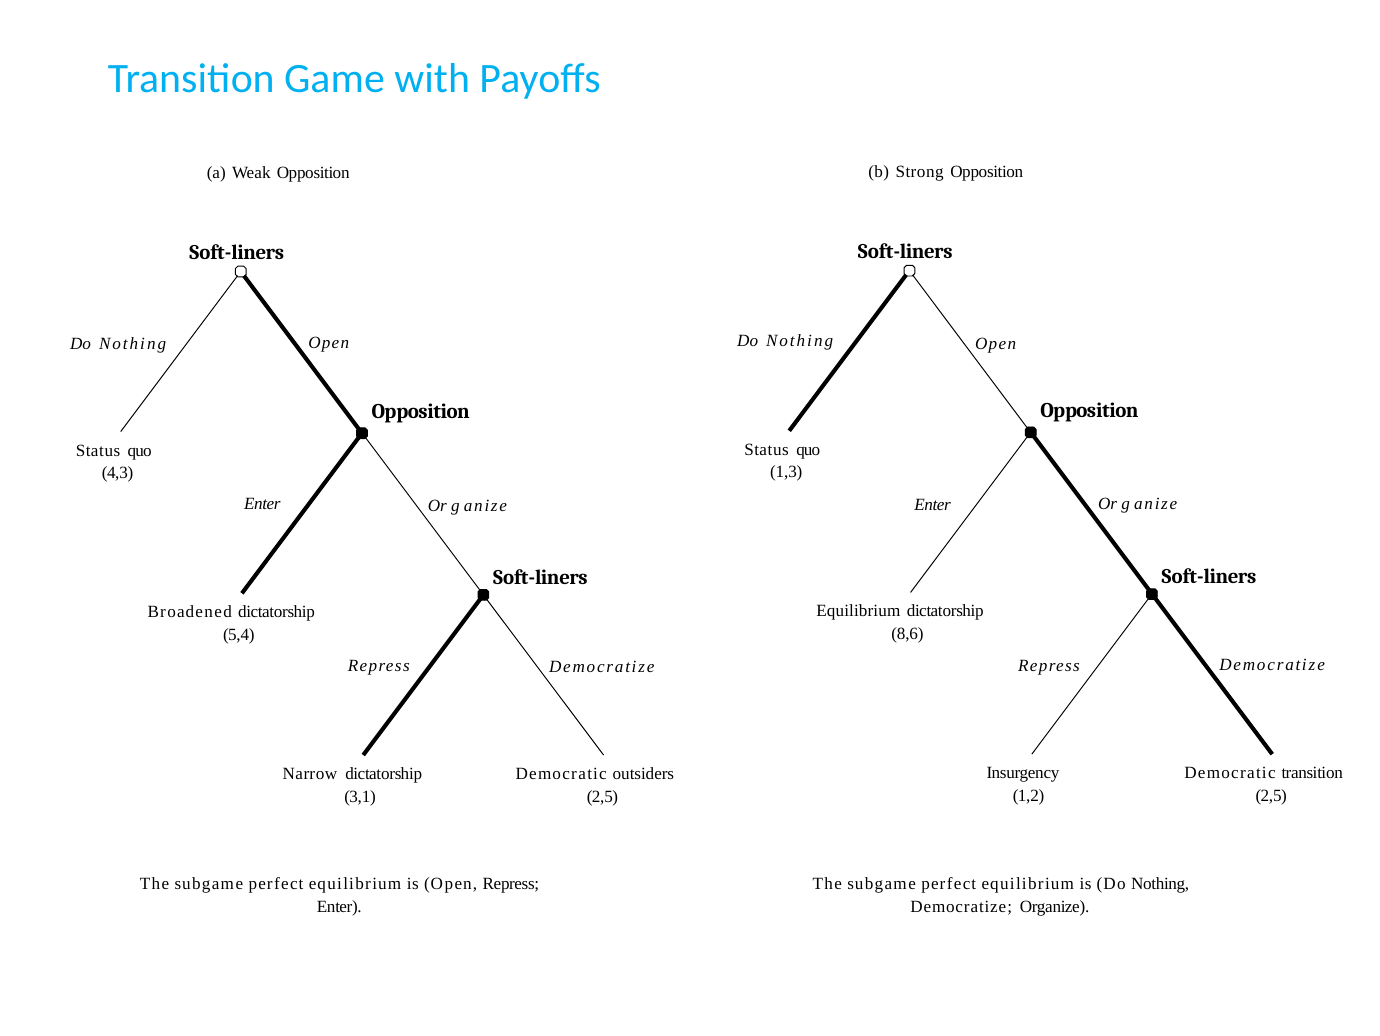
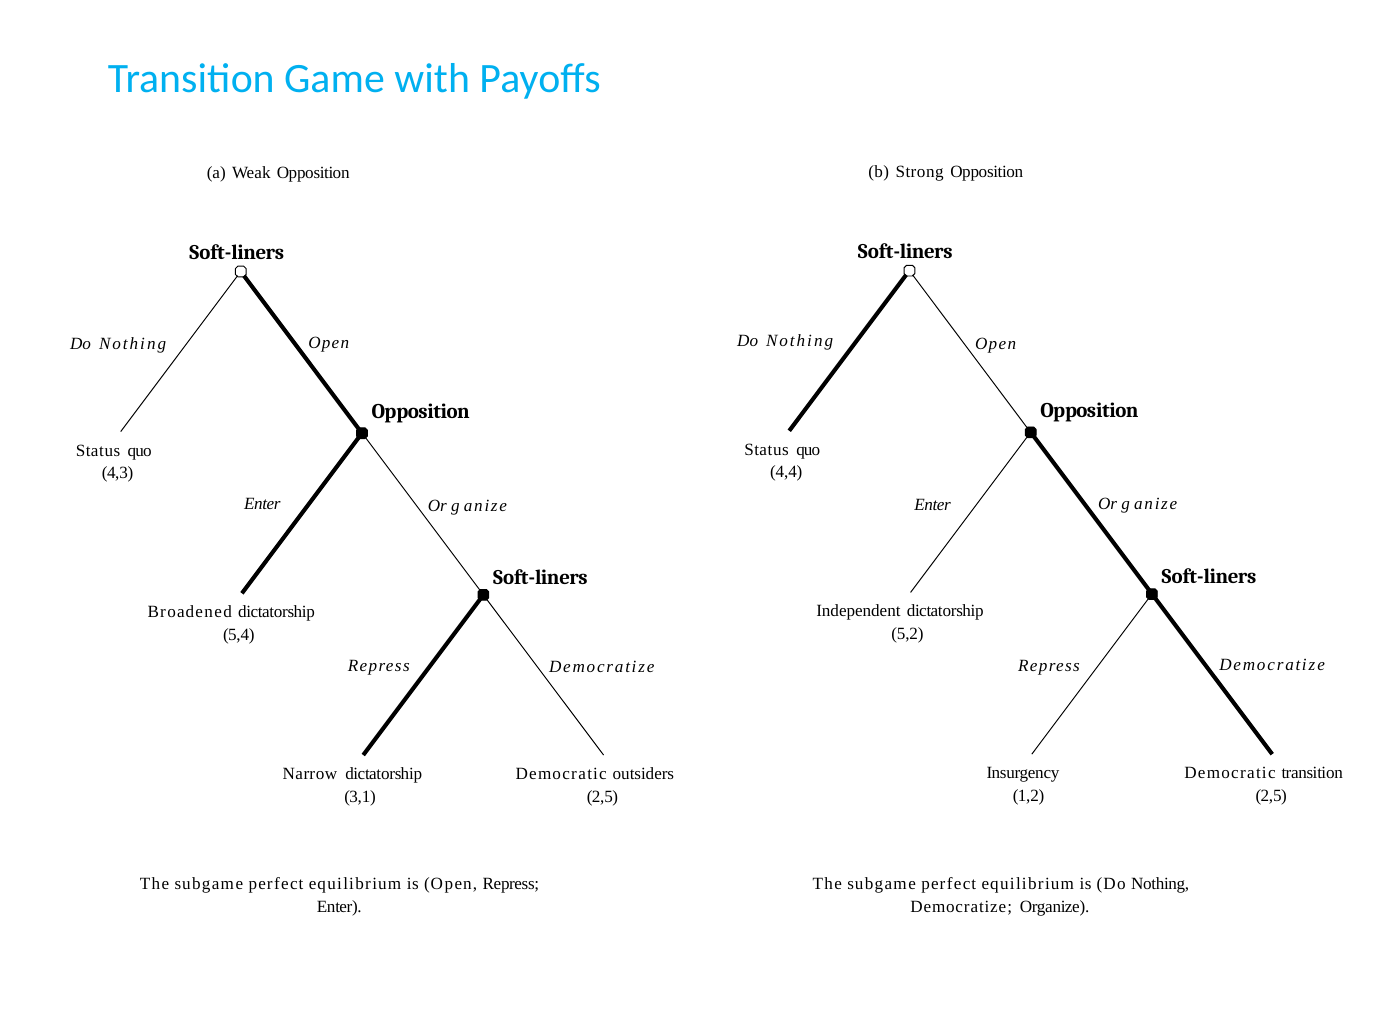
1,3: 1,3 -> 4,4
Equilibrium at (858, 611): Equilibrium -> Independent
8,6: 8,6 -> 5,2
